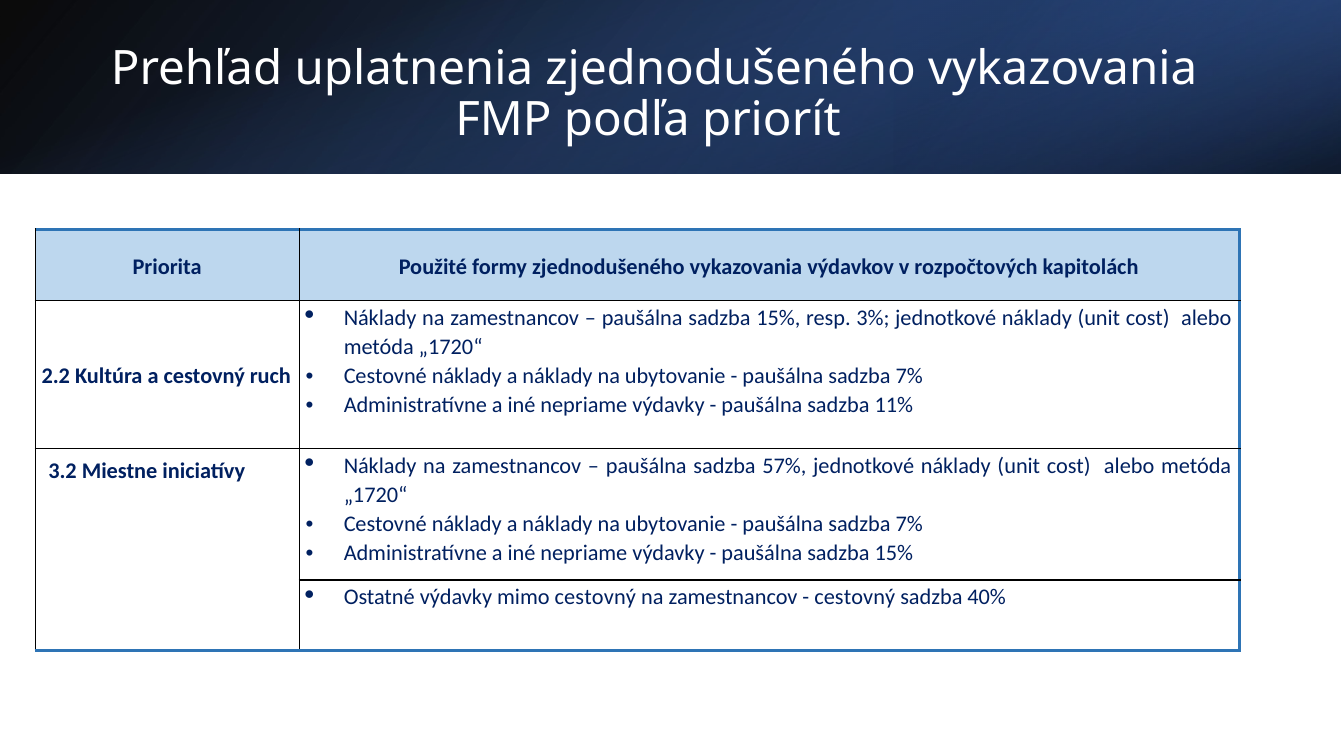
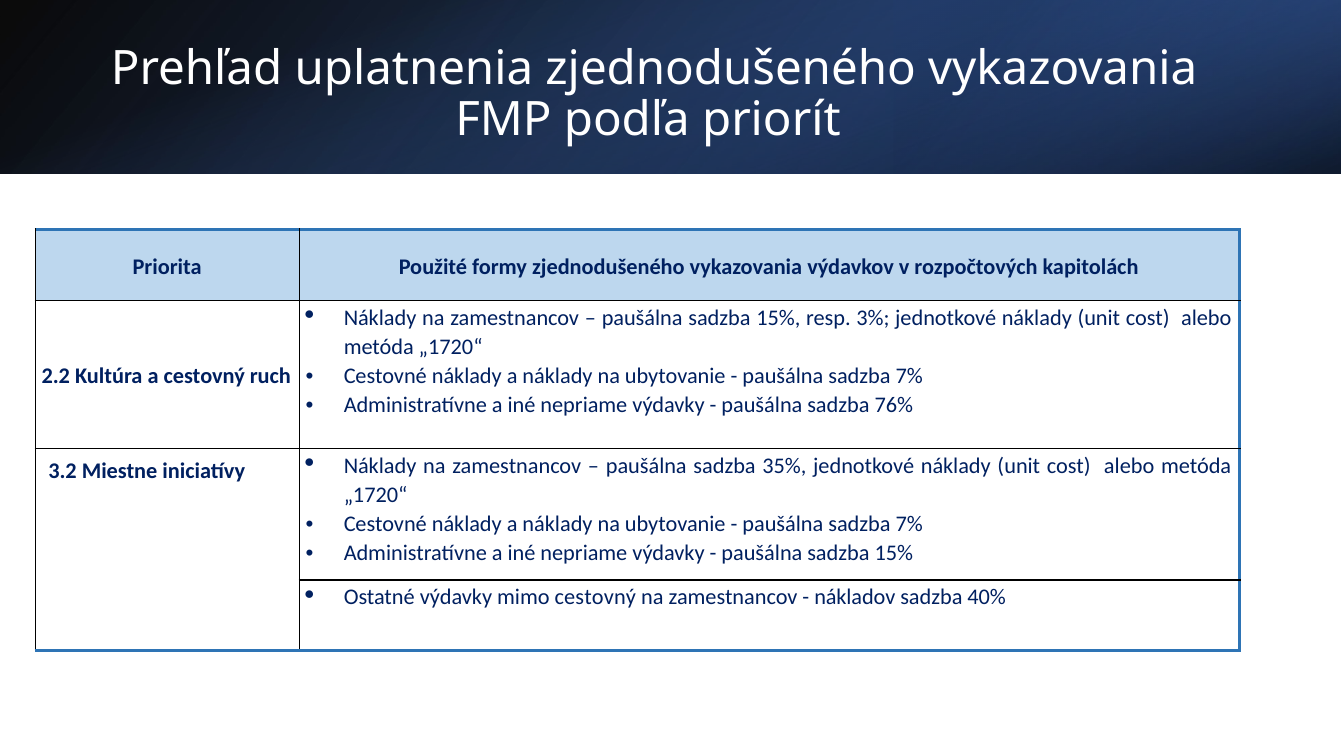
11%: 11% -> 76%
57%: 57% -> 35%
cestovný at (855, 597): cestovný -> nákladov
